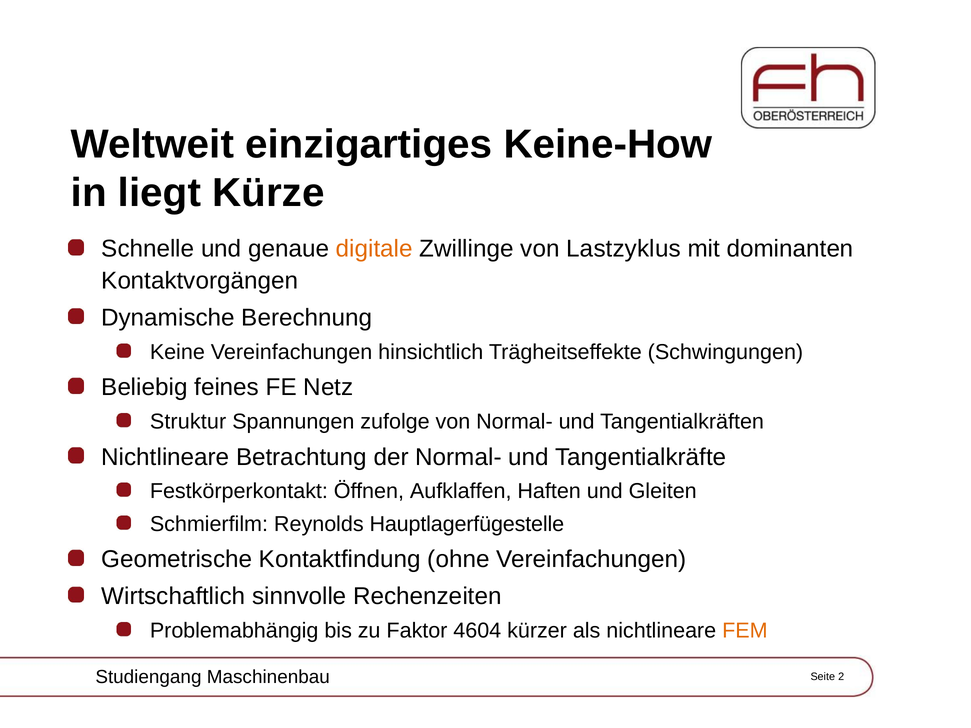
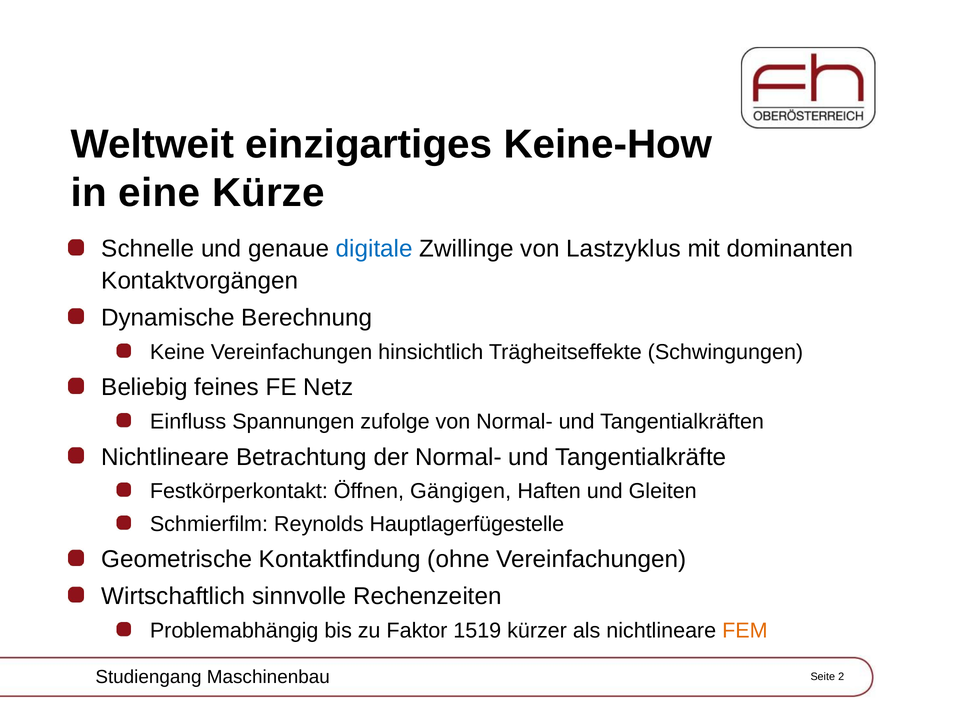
liegt: liegt -> eine
digitale colour: orange -> blue
Struktur: Struktur -> Einfluss
Aufklaffen: Aufklaffen -> Gängigen
4604: 4604 -> 1519
